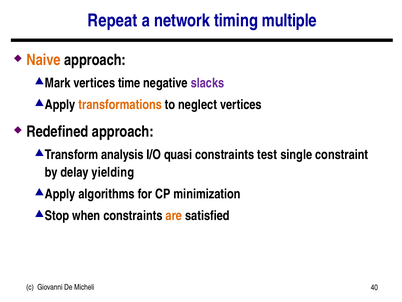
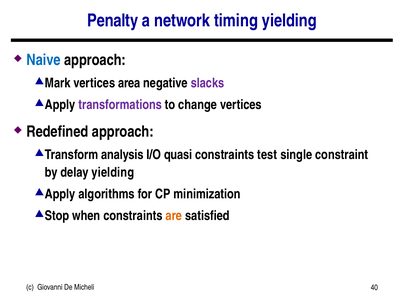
Repeat: Repeat -> Penalty
timing multiple: multiple -> yielding
Naive colour: orange -> blue
time: time -> area
transformations colour: orange -> purple
neglect: neglect -> change
